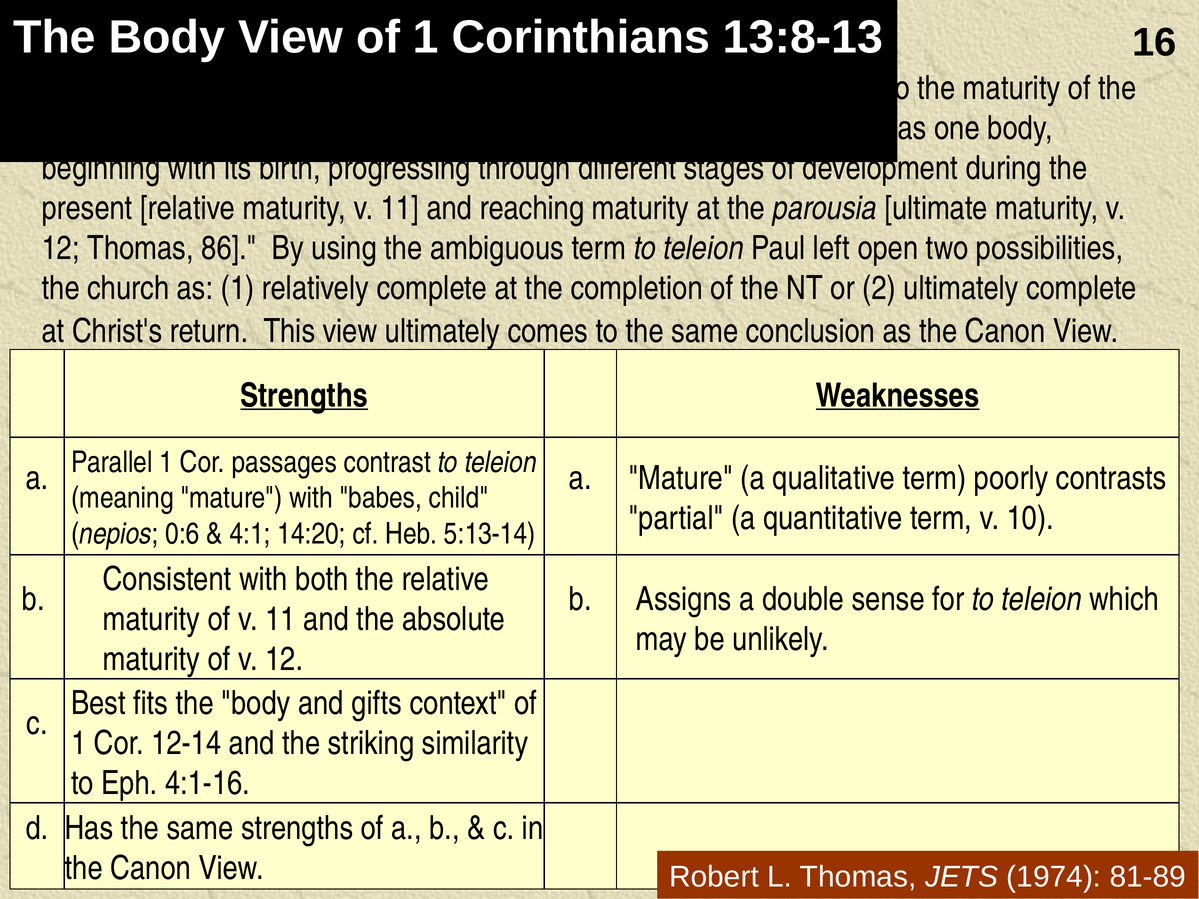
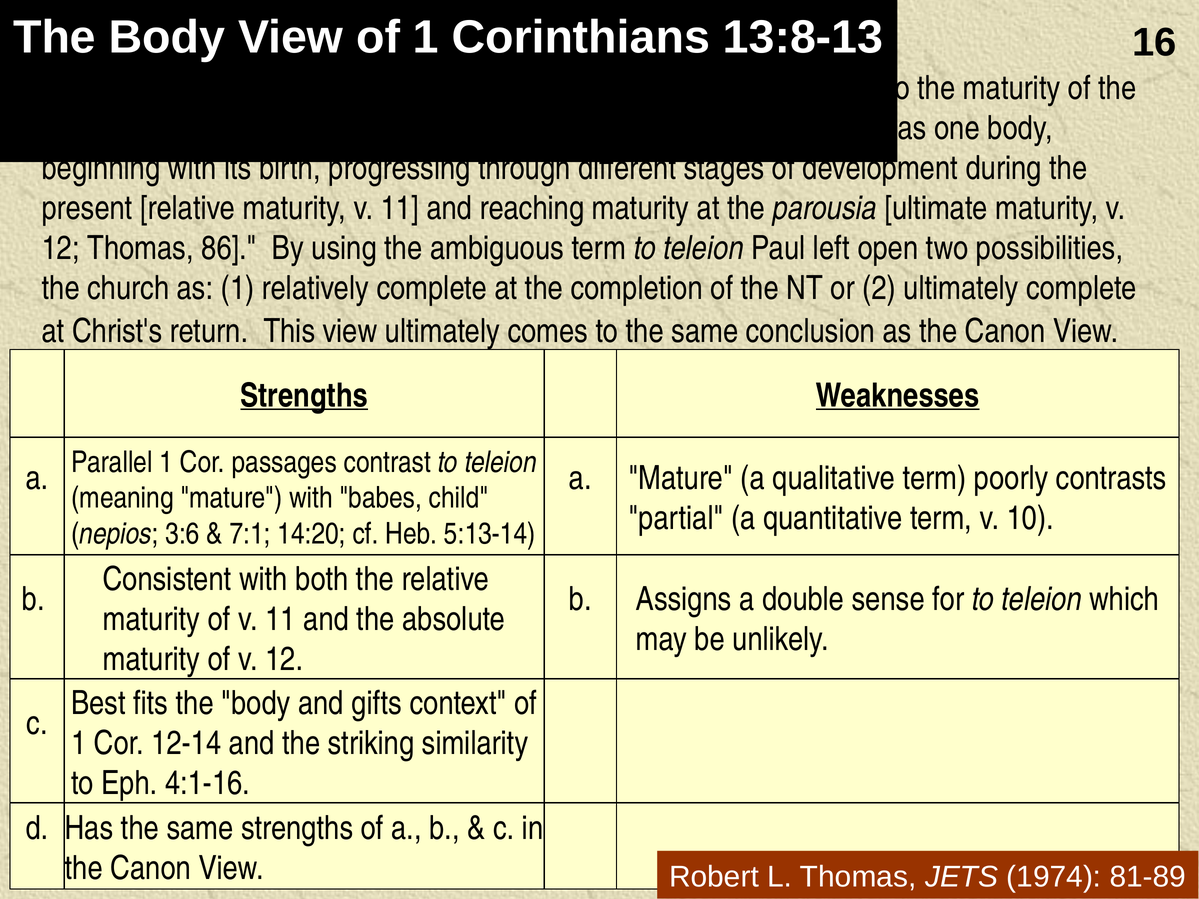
0:6: 0:6 -> 3:6
4:1: 4:1 -> 7:1
